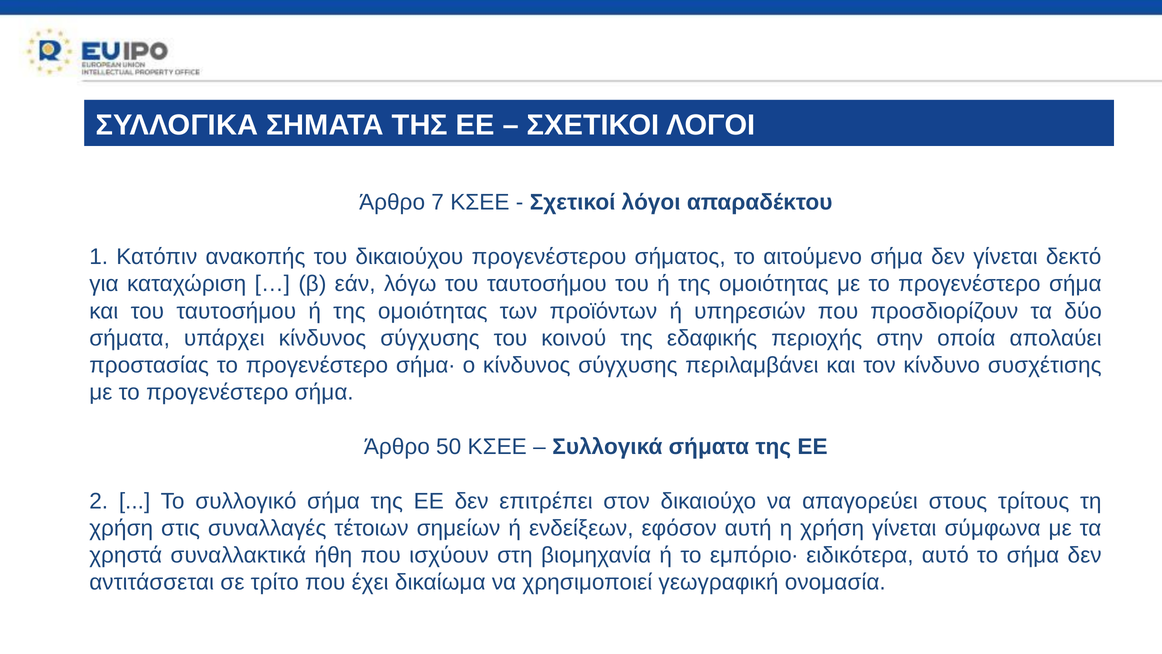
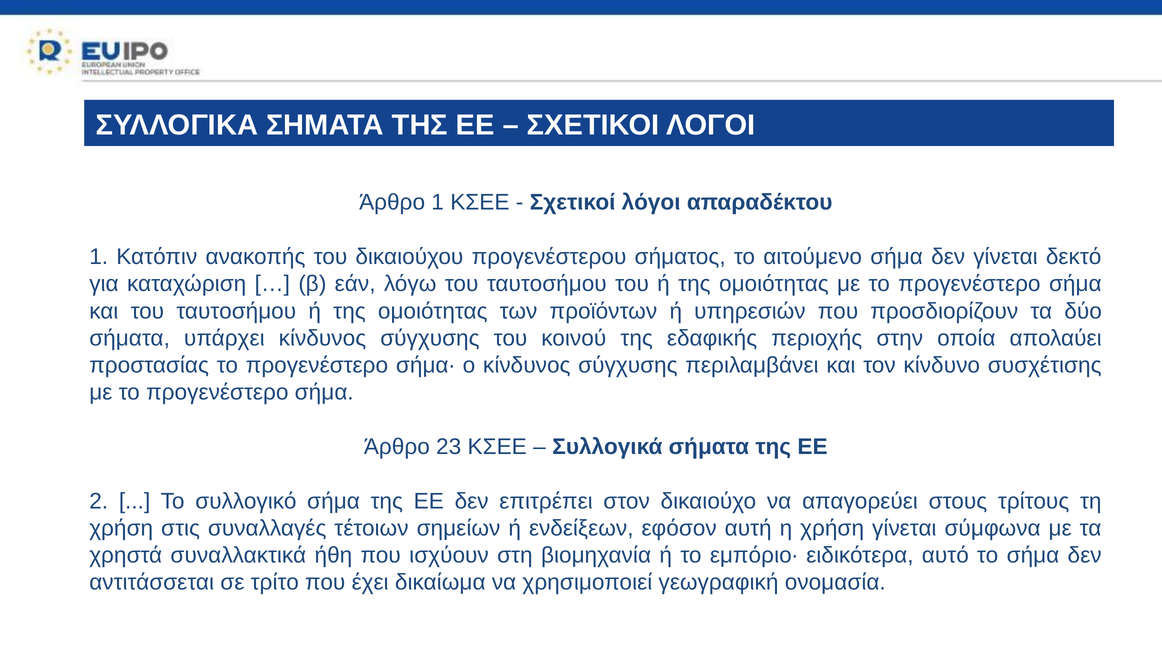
Άρθρο 7: 7 -> 1
50: 50 -> 23
